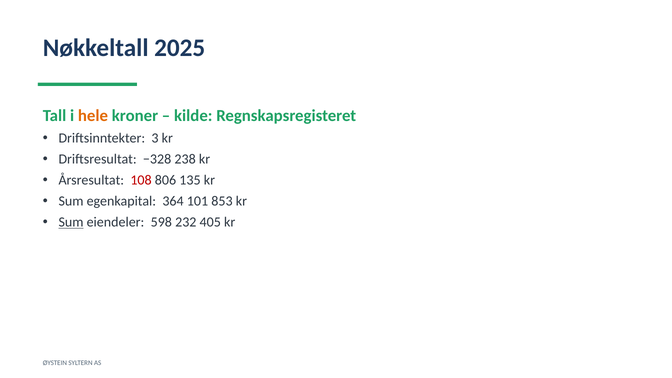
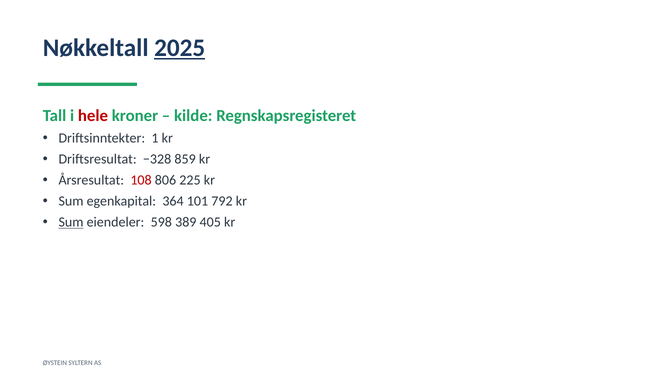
2025 underline: none -> present
hele colour: orange -> red
3: 3 -> 1
238: 238 -> 859
135: 135 -> 225
853: 853 -> 792
232: 232 -> 389
